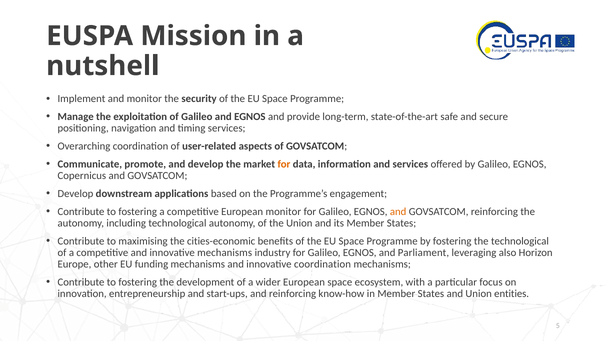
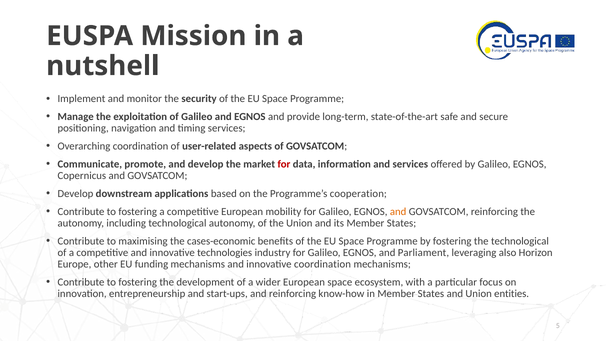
for at (284, 164) colour: orange -> red
engagement: engagement -> cooperation
European monitor: monitor -> mobility
cities-economic: cities-economic -> cases-economic
innovative mechanisms: mechanisms -> technologies
